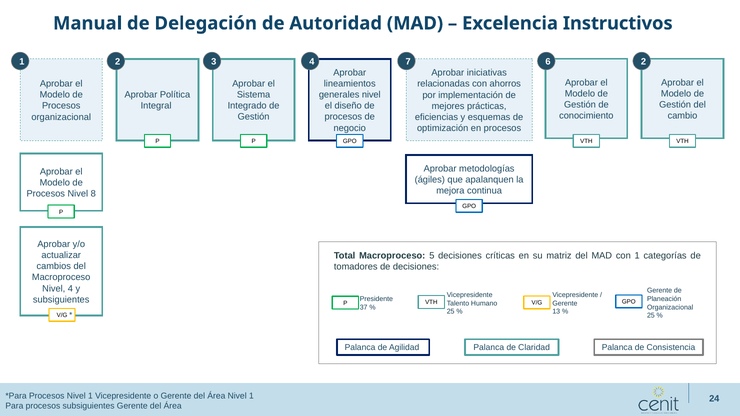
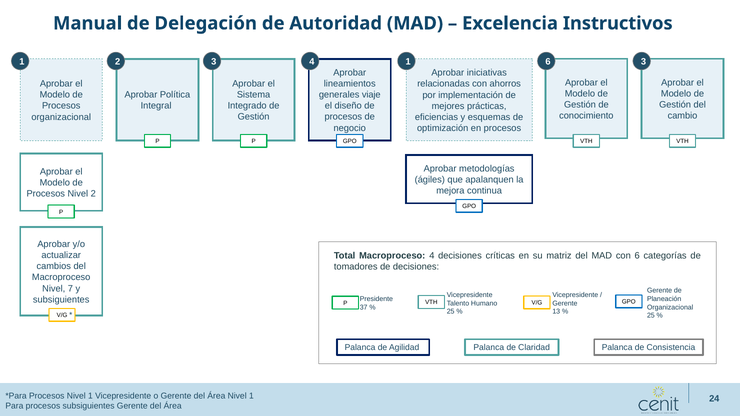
3 7: 7 -> 1
2 2: 2 -> 3
generales nivel: nivel -> viaje
Nivel 8: 8 -> 2
Macroproceso 5: 5 -> 4
con 1: 1 -> 6
Nivel 4: 4 -> 7
